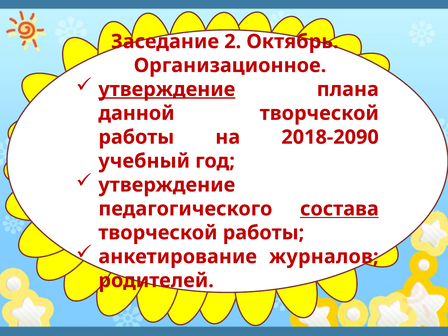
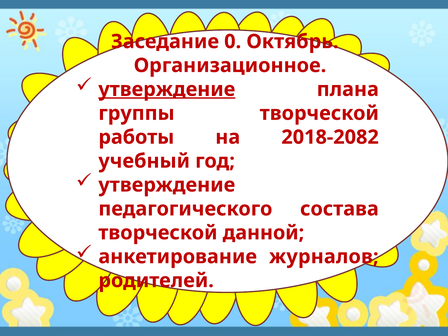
2: 2 -> 0
данной: данной -> группы
2018-2090: 2018-2090 -> 2018-2082
состава underline: present -> none
работы at (263, 233): работы -> данной
